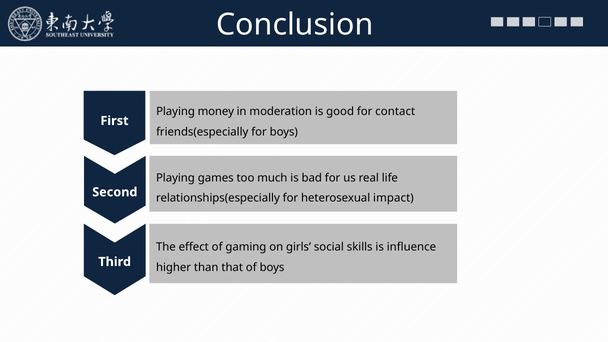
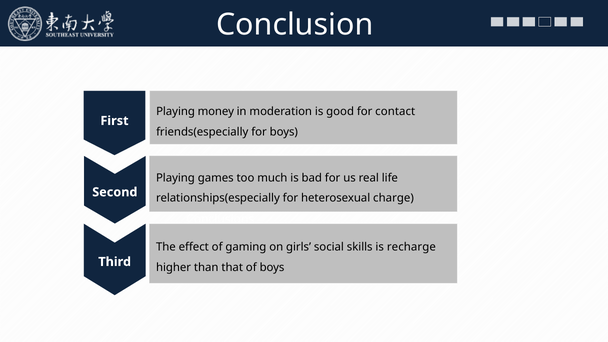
impact: impact -> charge
influence: influence -> recharge
